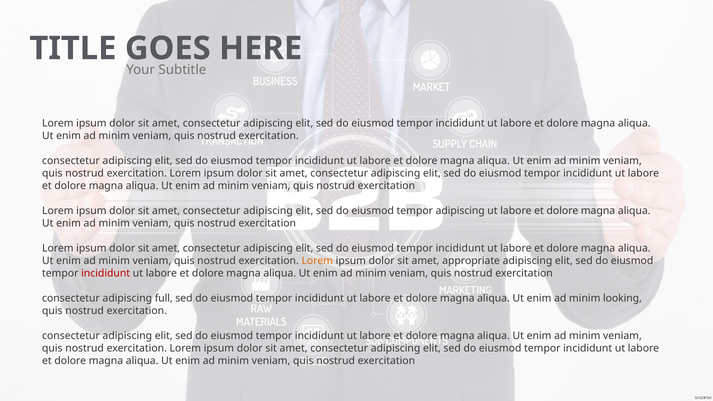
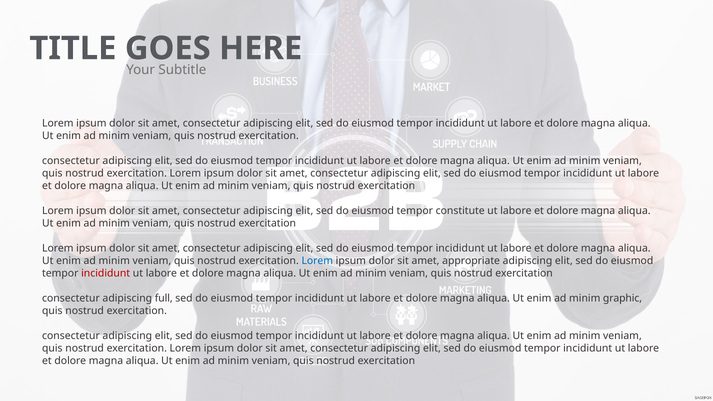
tempor adipiscing: adipiscing -> constitute
Lorem at (317, 261) colour: orange -> blue
looking: looking -> graphic
